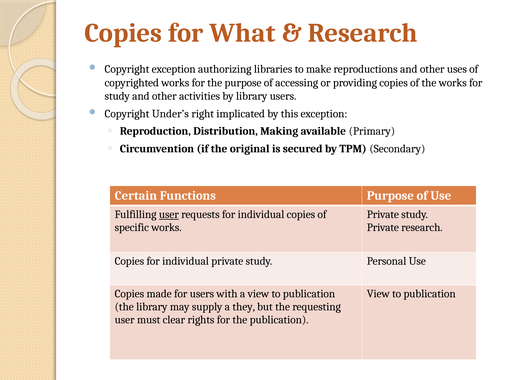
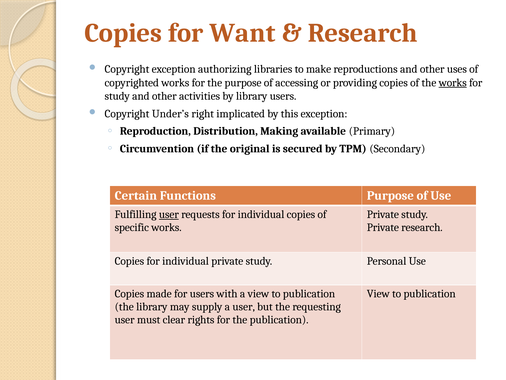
What: What -> Want
works at (453, 83) underline: none -> present
a they: they -> user
